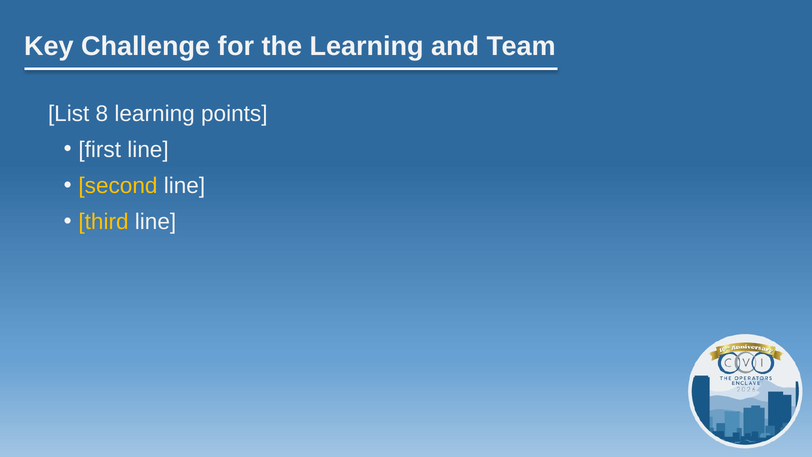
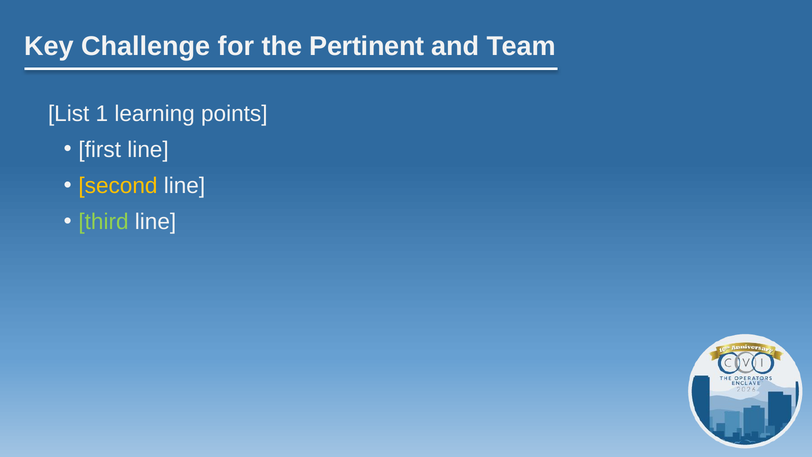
the Learning: Learning -> Pertinent
8: 8 -> 1
third colour: yellow -> light green
